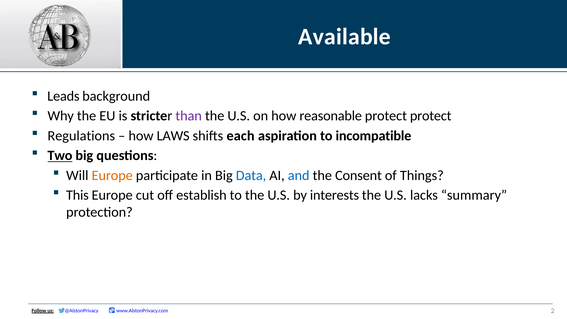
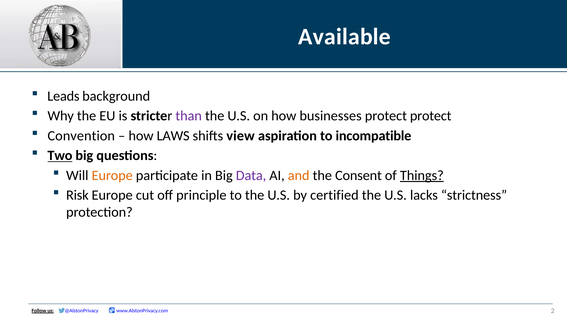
reasonable: reasonable -> businesses
Regulations: Regulations -> Convention
each: each -> view
Data colour: blue -> purple
and colour: blue -> orange
Things underline: none -> present
This: This -> Risk
establish: establish -> principle
interests: interests -> certified
summary: summary -> strictness
